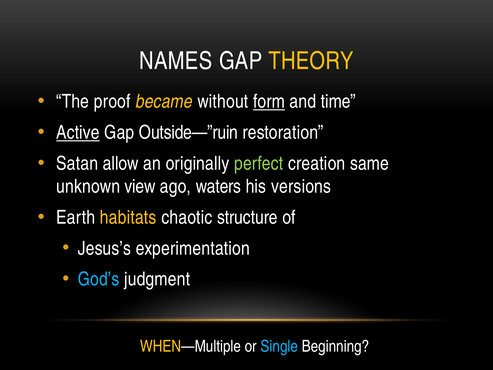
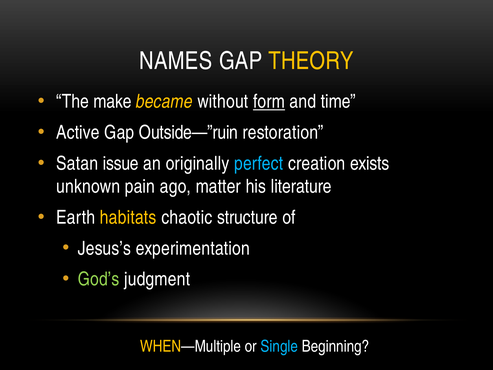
proof: proof -> make
Active underline: present -> none
allow: allow -> issue
perfect colour: light green -> light blue
same: same -> exists
view: view -> pain
waters: waters -> matter
versions: versions -> literature
God’s colour: light blue -> light green
